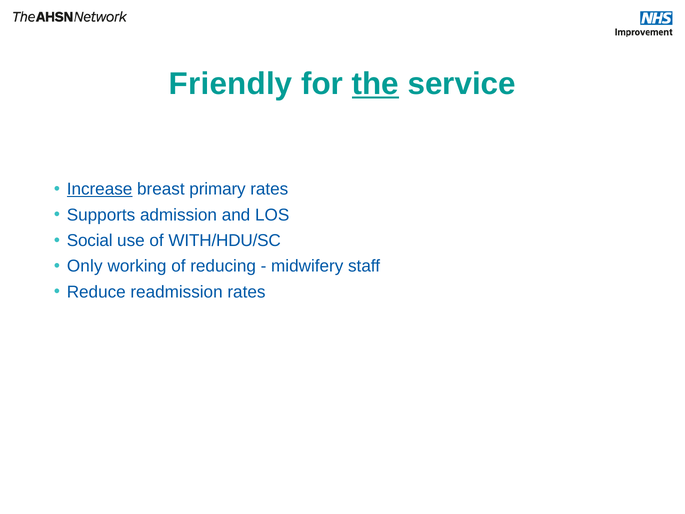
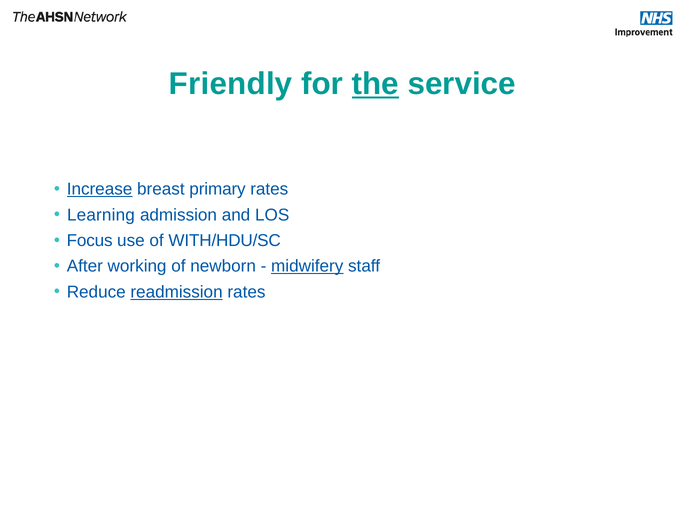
Supports: Supports -> Learning
Social: Social -> Focus
Only: Only -> After
reducing: reducing -> newborn
midwifery underline: none -> present
readmission underline: none -> present
